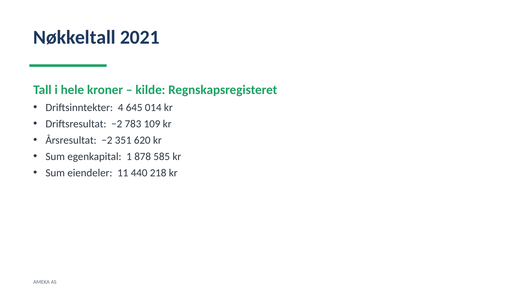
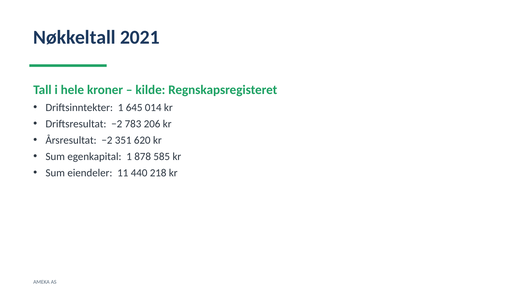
Driftsinntekter 4: 4 -> 1
109: 109 -> 206
